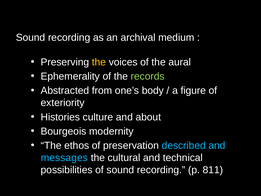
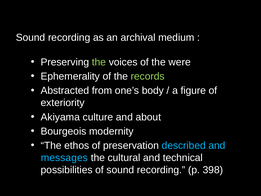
the at (99, 62) colour: yellow -> light green
aural: aural -> were
Histories: Histories -> Akiyama
811: 811 -> 398
